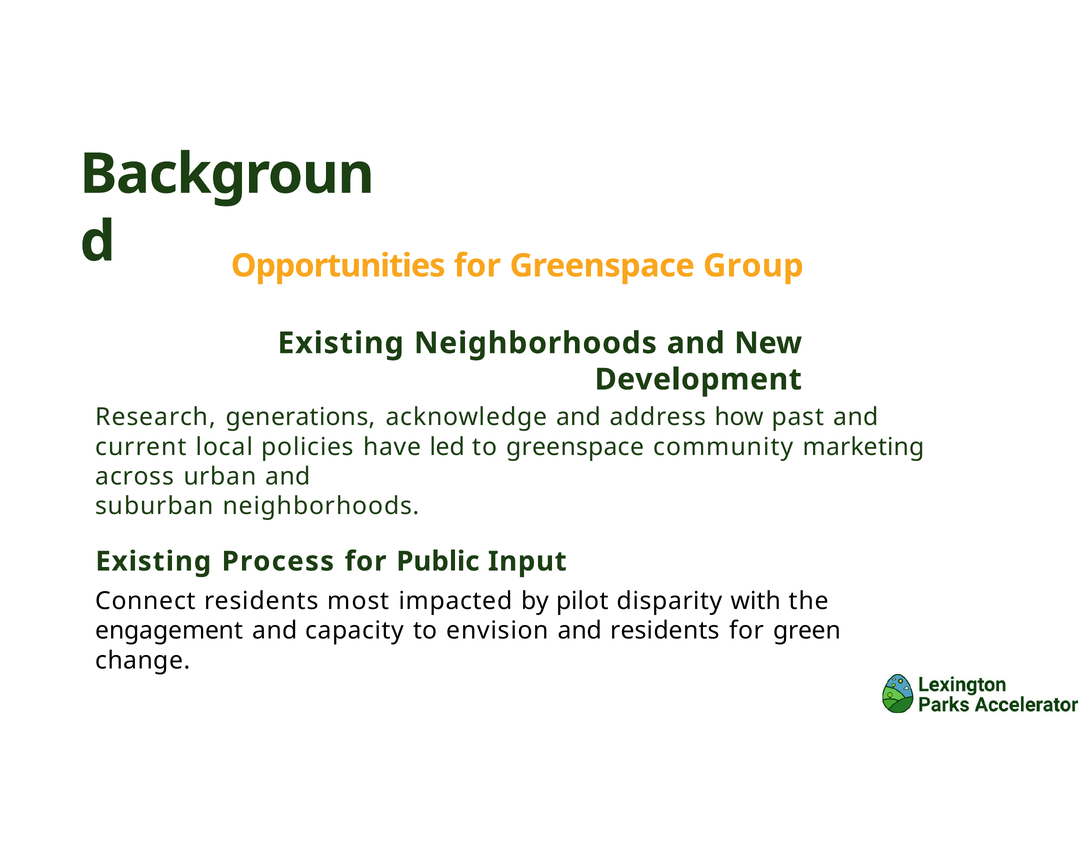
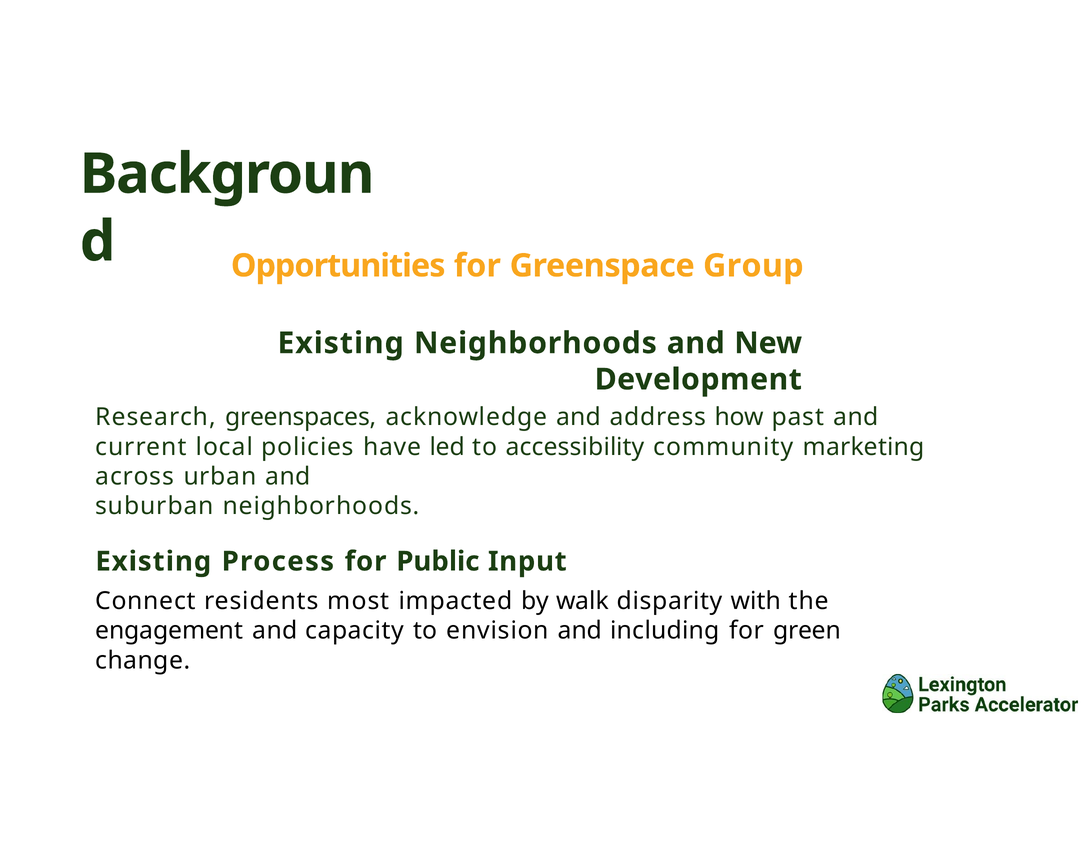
generations: generations -> greenspaces
to greenspace: greenspace -> accessibility
pilot: pilot -> walk
and residents: residents -> including
